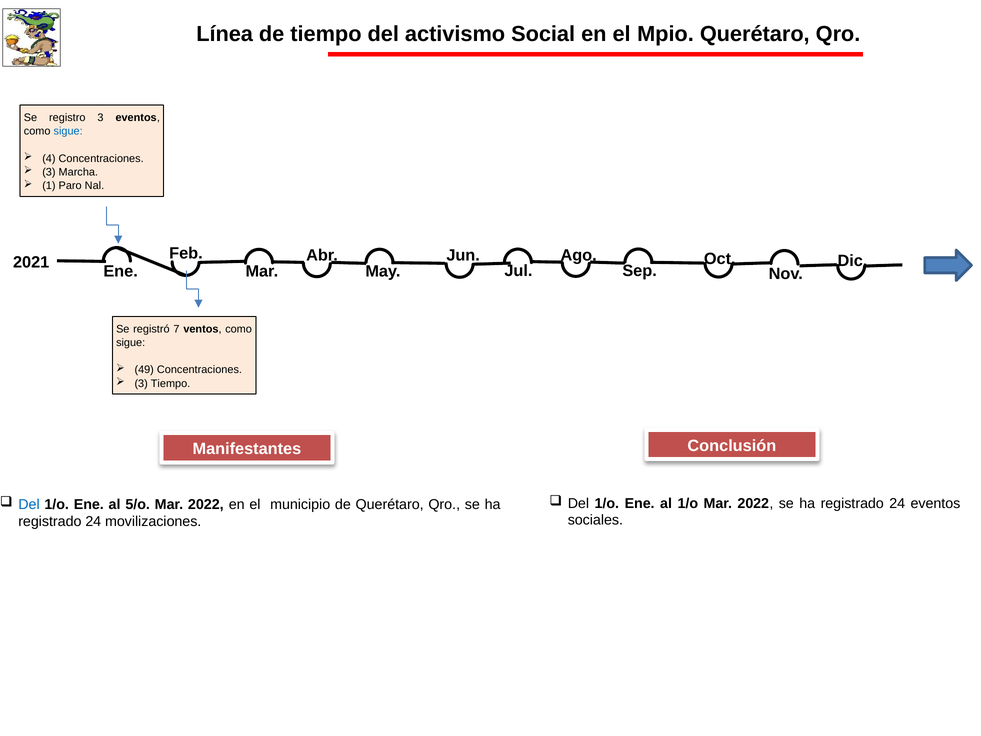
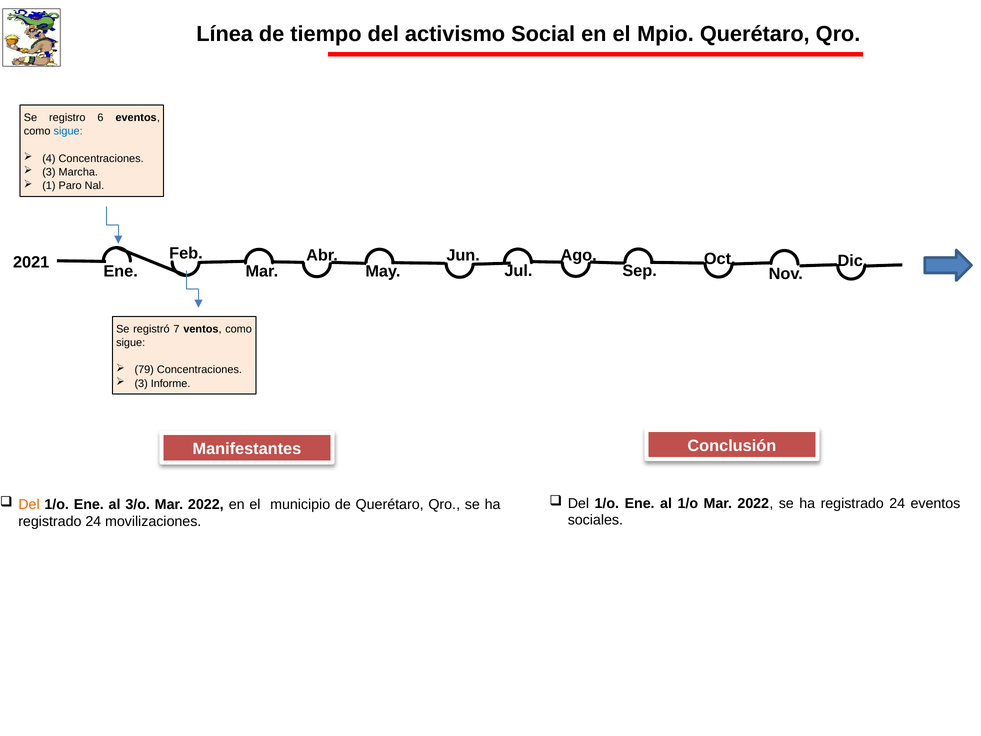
registro 3: 3 -> 6
49: 49 -> 79
3 Tiempo: Tiempo -> Informe
Del at (29, 504) colour: blue -> orange
5/o: 5/o -> 3/o
